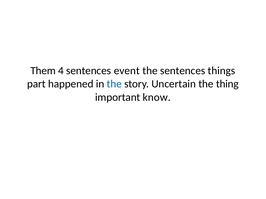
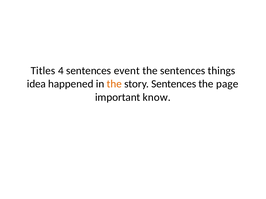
Them: Them -> Titles
part: part -> idea
the at (114, 84) colour: blue -> orange
story Uncertain: Uncertain -> Sentences
thing: thing -> page
